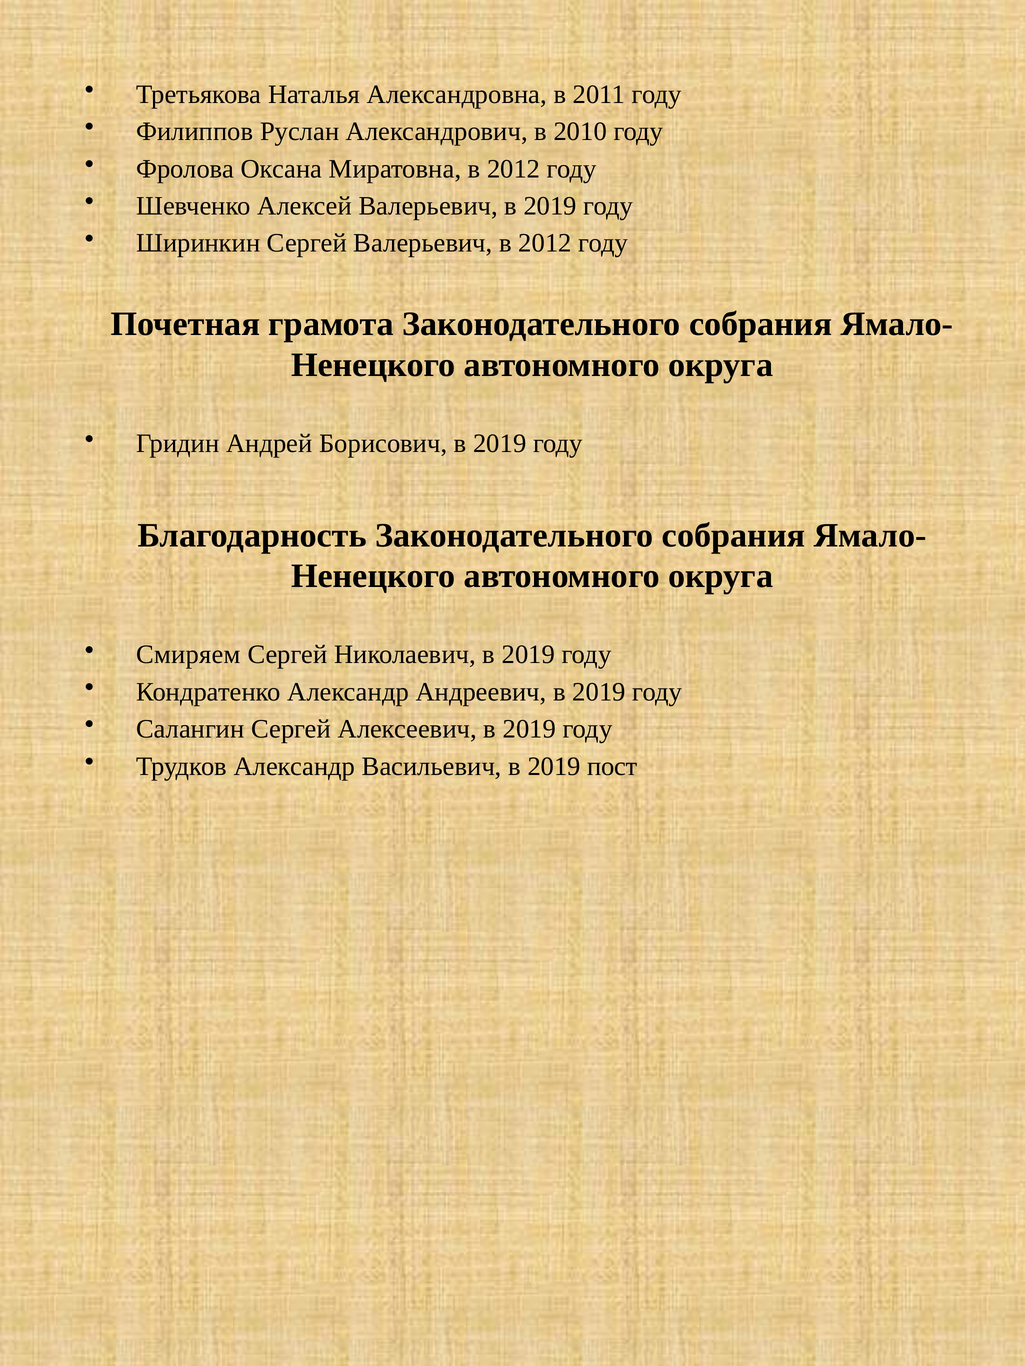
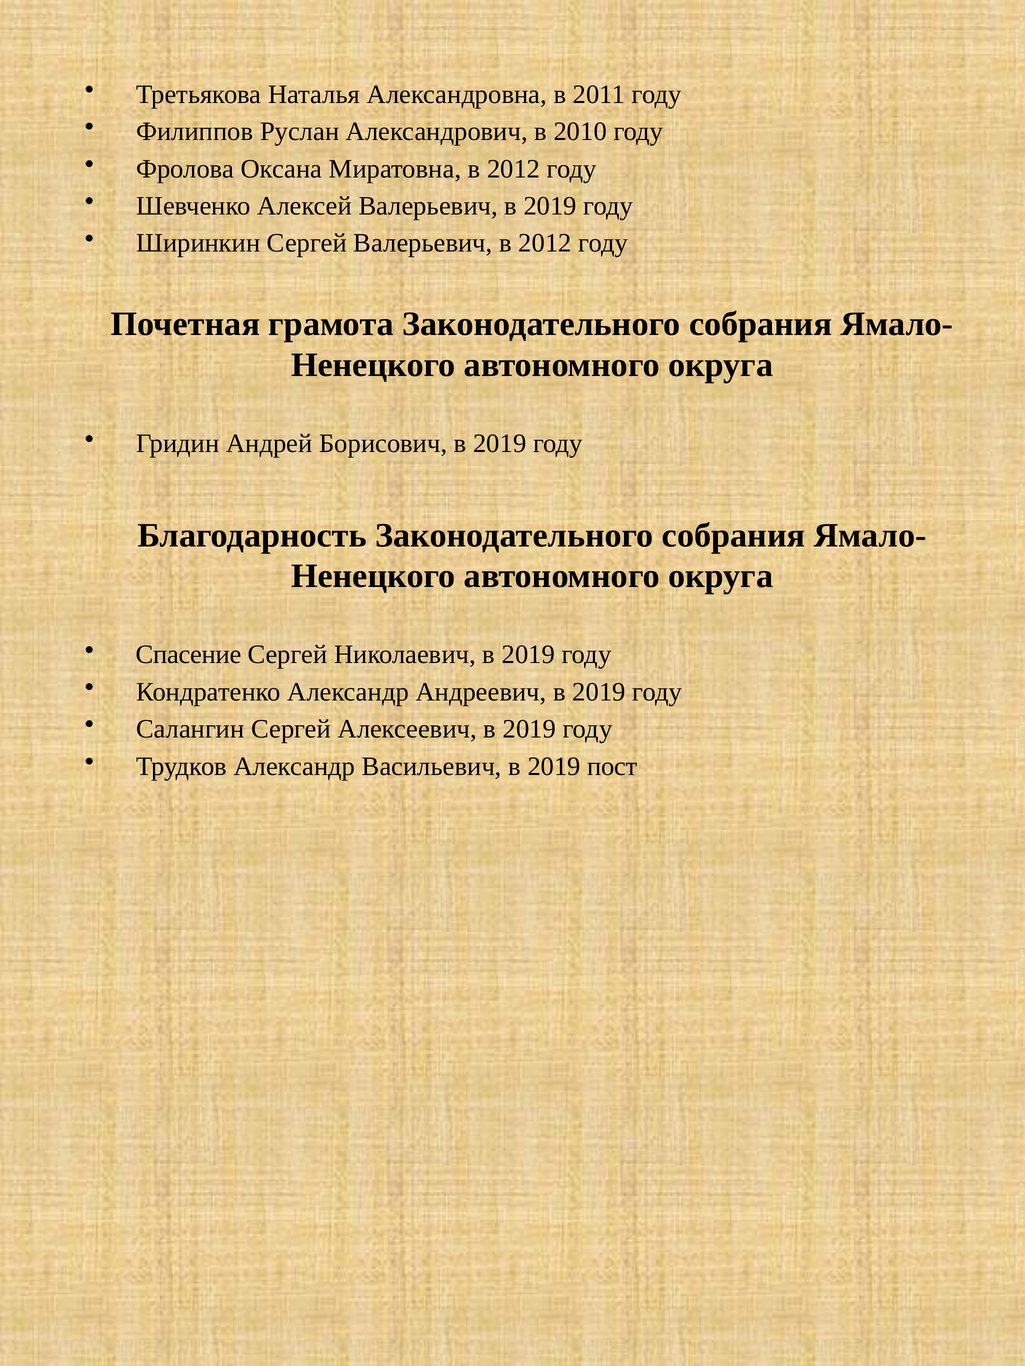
Смиряем: Смиряем -> Спасение
